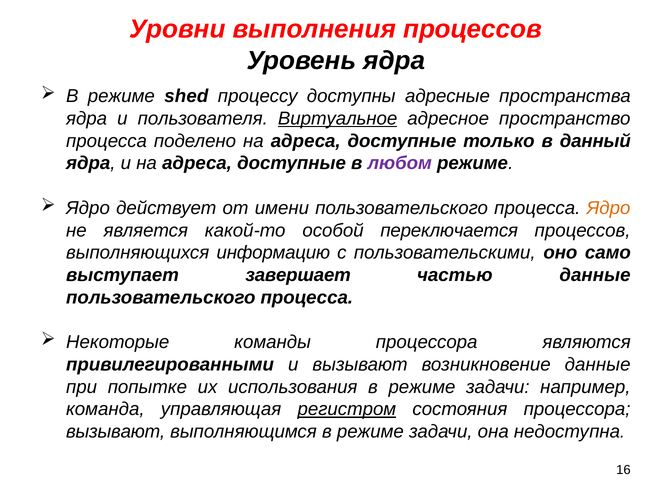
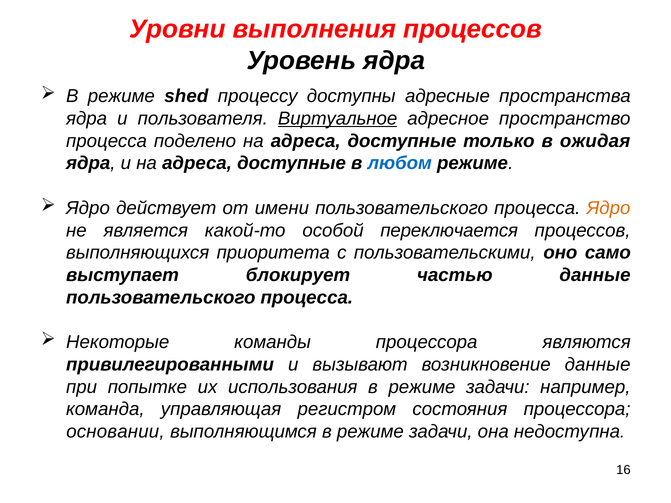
данный: данный -> ожидая
любом colour: purple -> blue
информацию: информацию -> приоритета
завершает: завершает -> блокирует
регистром underline: present -> none
вызывают at (116, 432): вызывают -> основании
